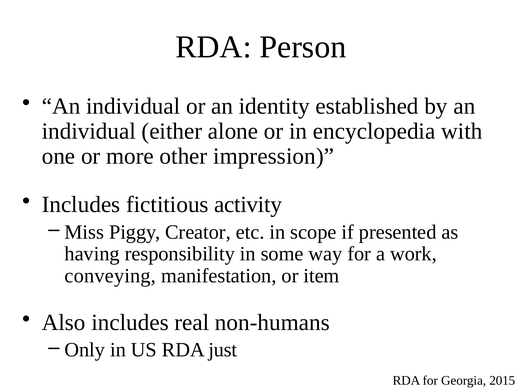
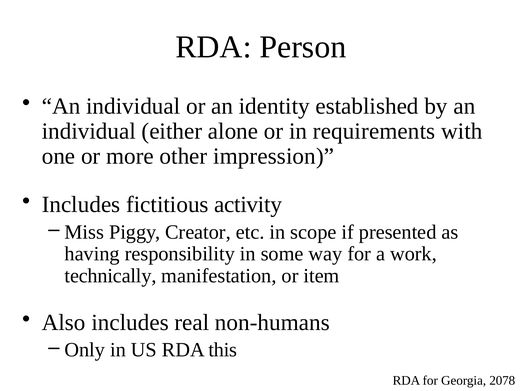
encyclopedia: encyclopedia -> requirements
conveying: conveying -> technically
just: just -> this
2015: 2015 -> 2078
